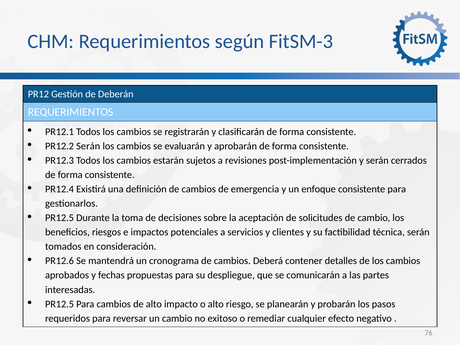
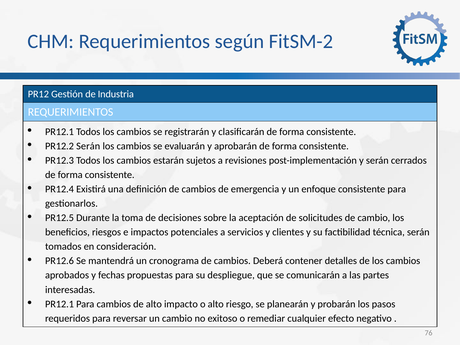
FitSM-3: FitSM-3 -> FitSM-2
Deberán: Deberán -> Industria
PR12.5 at (60, 304): PR12.5 -> PR12.1
